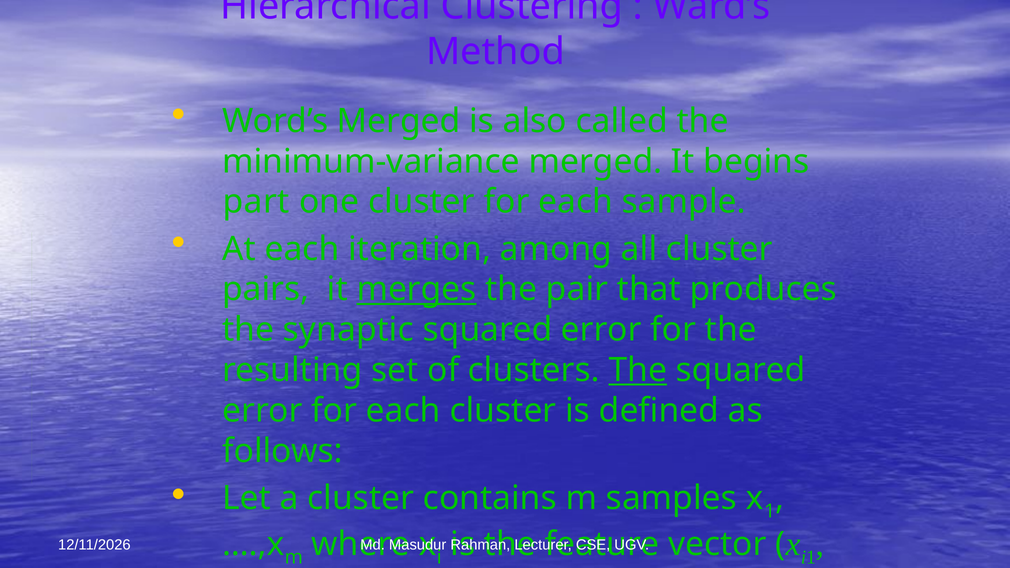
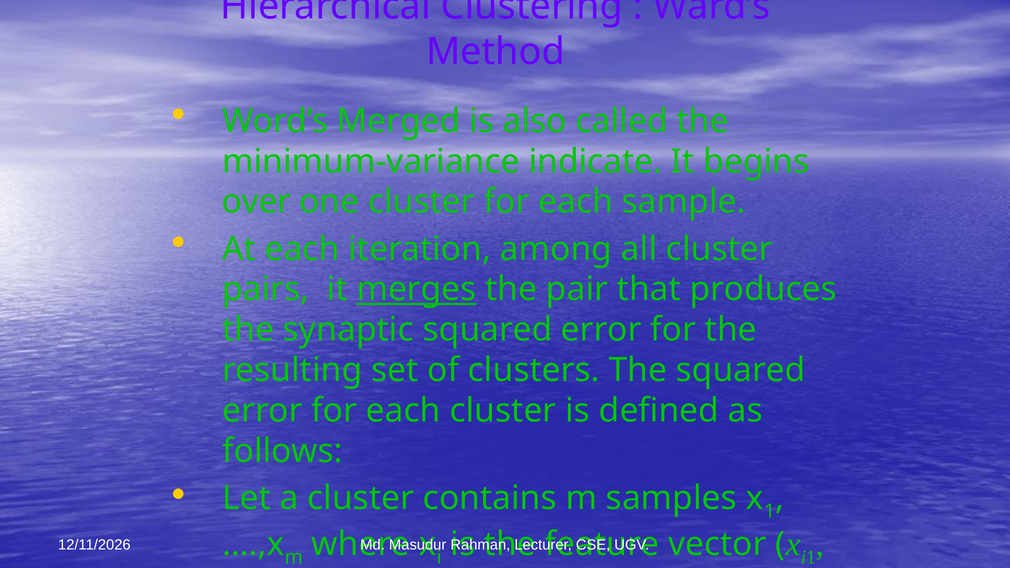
minimum-variance merged: merged -> indicate
part: part -> over
The at (638, 370) underline: present -> none
